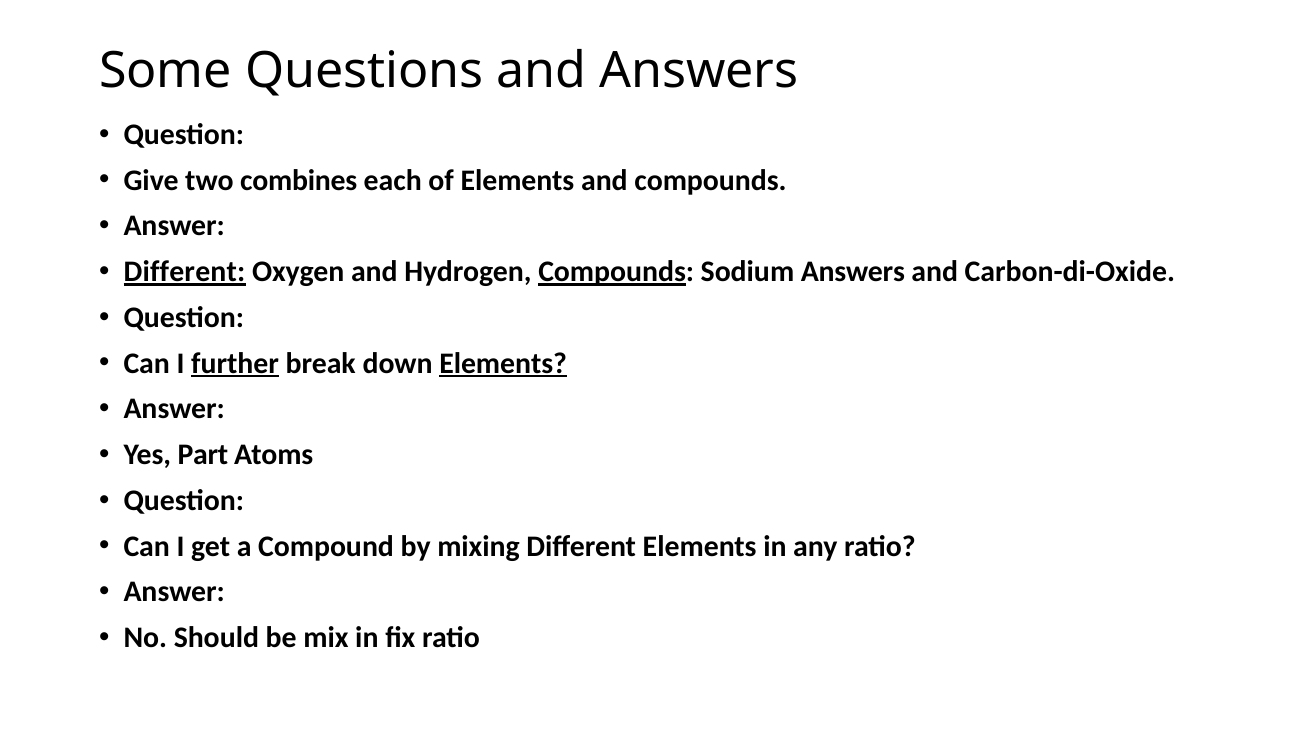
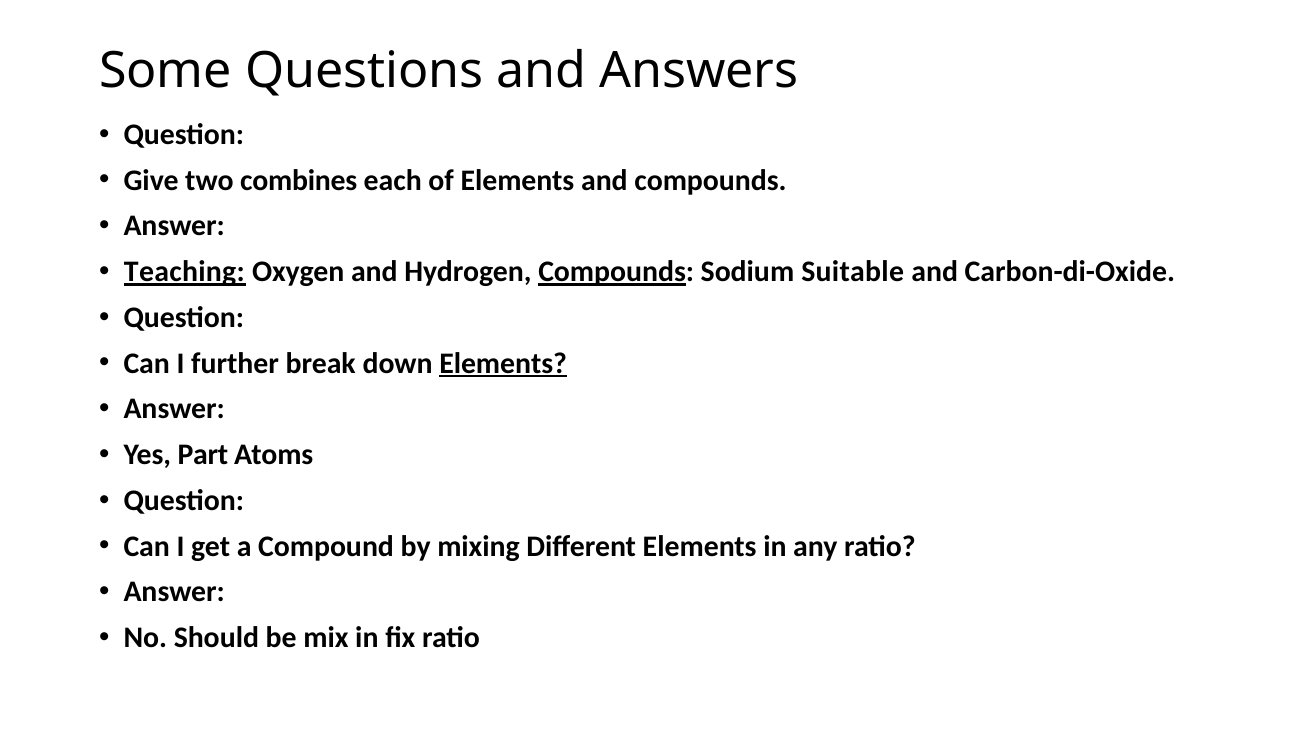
Different at (184, 272): Different -> Teaching
Sodium Answers: Answers -> Suitable
further underline: present -> none
